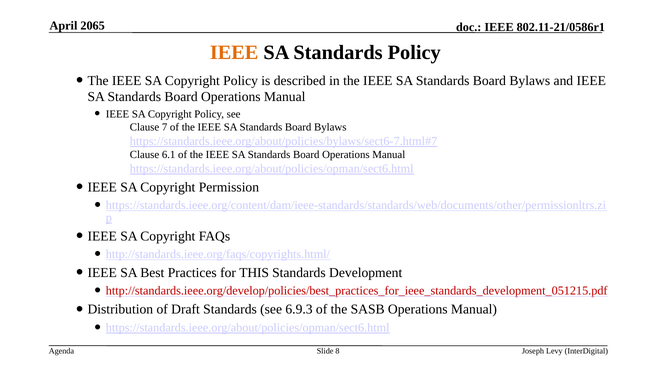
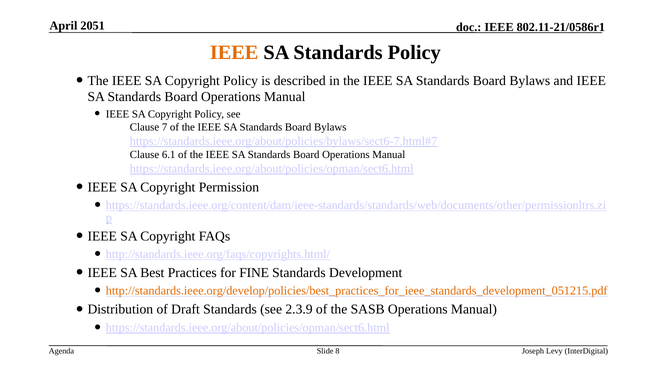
2065: 2065 -> 2051
THIS: THIS -> FINE
http://standards.ieee.org/develop/policies/best_practices_for_ieee_standards_development_051215.pdf colour: red -> orange
6.9.3: 6.9.3 -> 2.3.9
